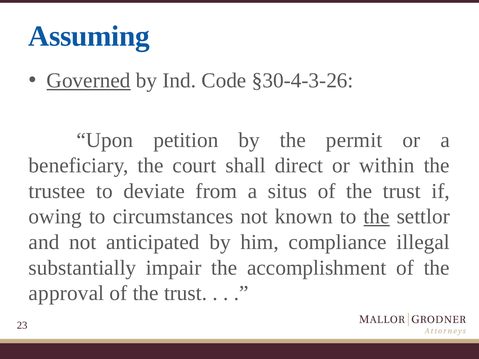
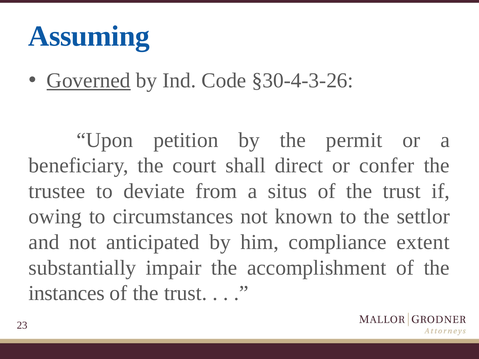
within: within -> confer
the at (377, 217) underline: present -> none
illegal: illegal -> extent
approval: approval -> instances
